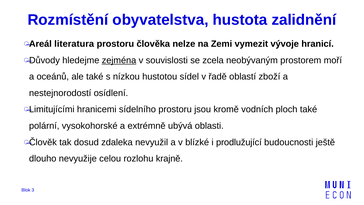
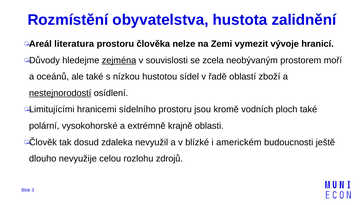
nestejnorodostí underline: none -> present
ubývá: ubývá -> krajně
prodlužující: prodlužující -> americkém
krajně: krajně -> zdrojů
